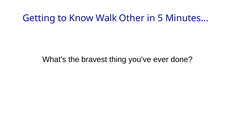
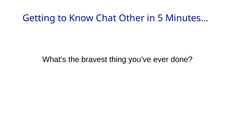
Walk: Walk -> Chat
